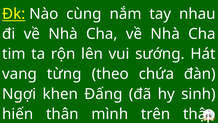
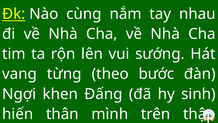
chứa: chứa -> bước
